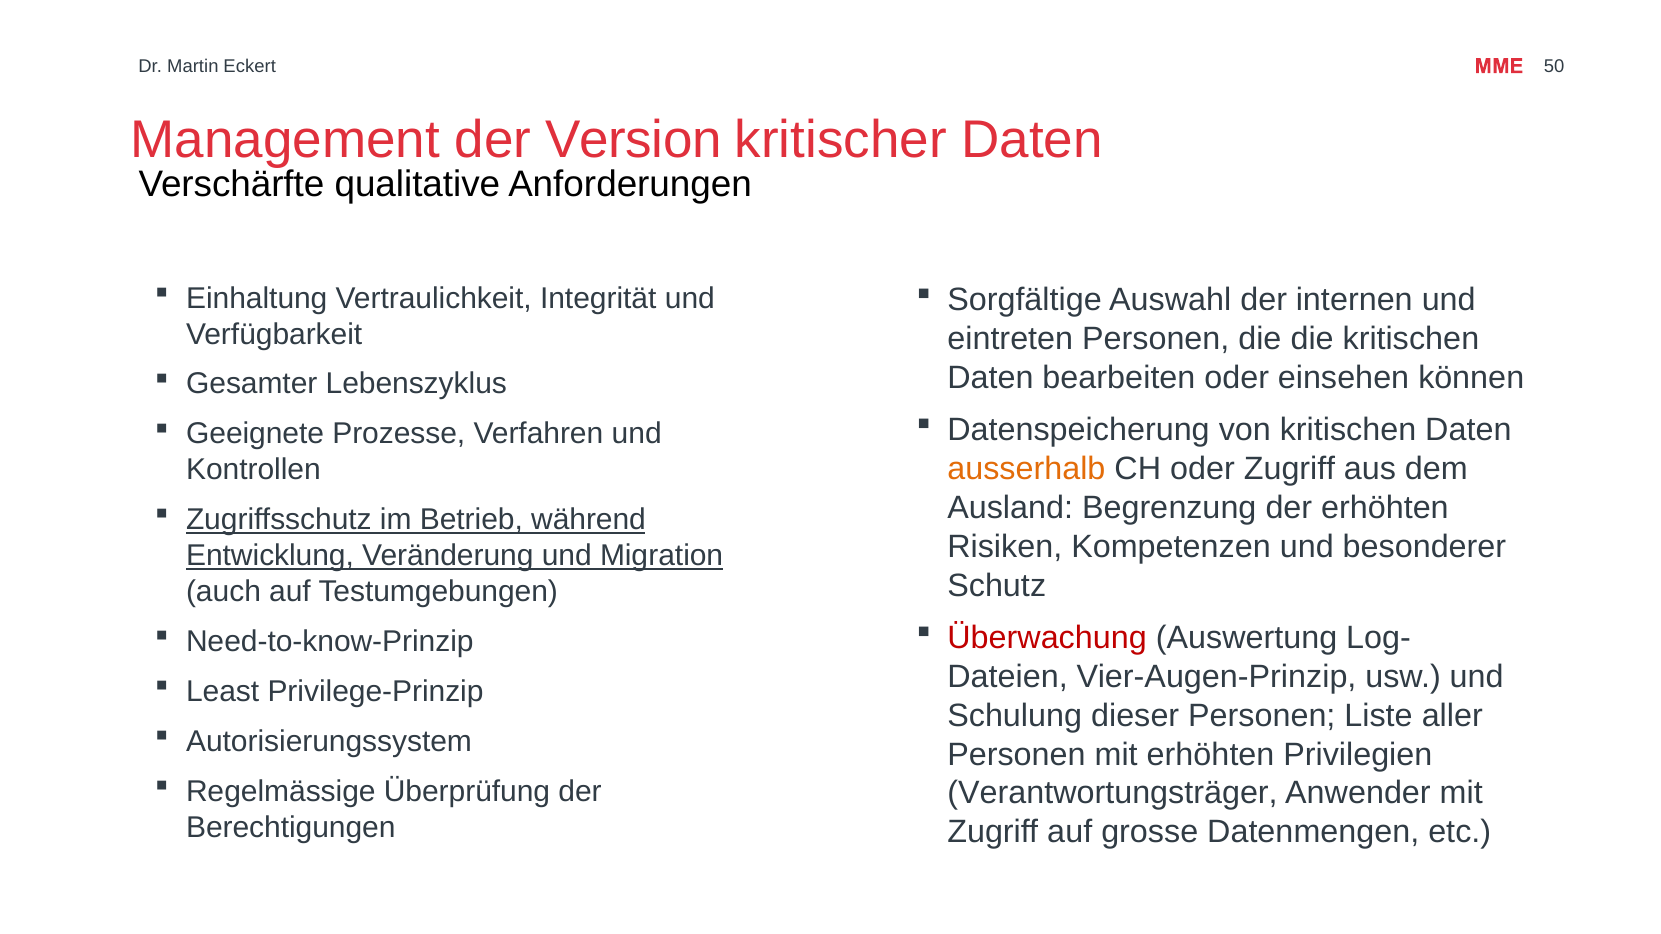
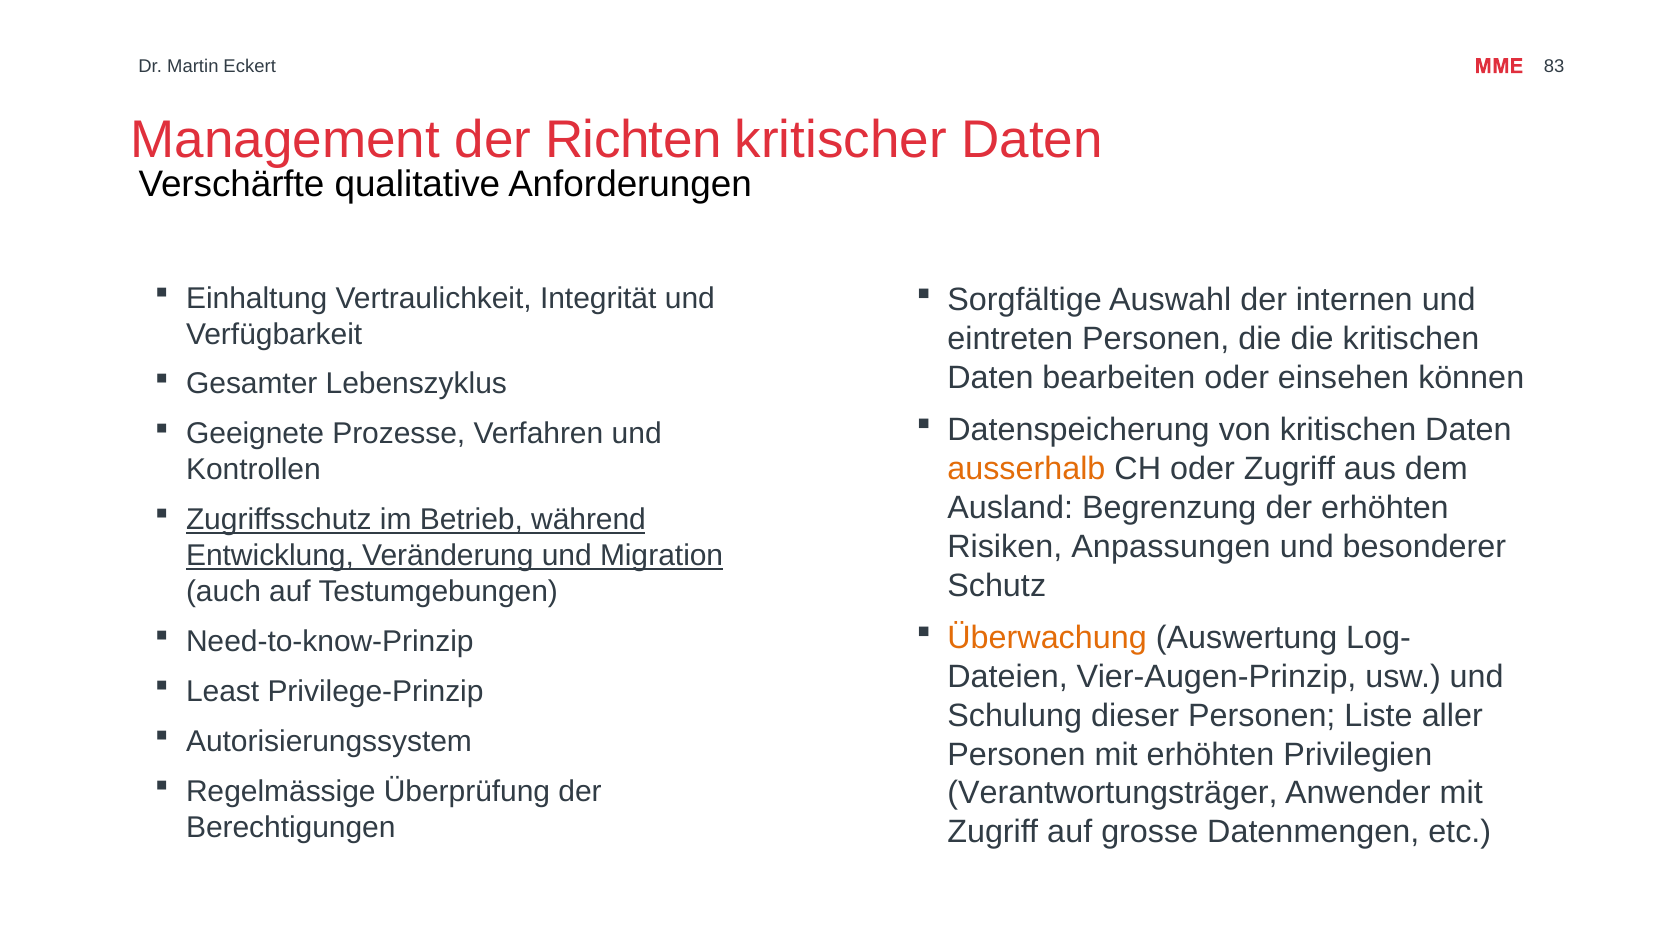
50: 50 -> 83
Version: Version -> Richten
Kompetenzen: Kompetenzen -> Anpassungen
Überwachung colour: red -> orange
